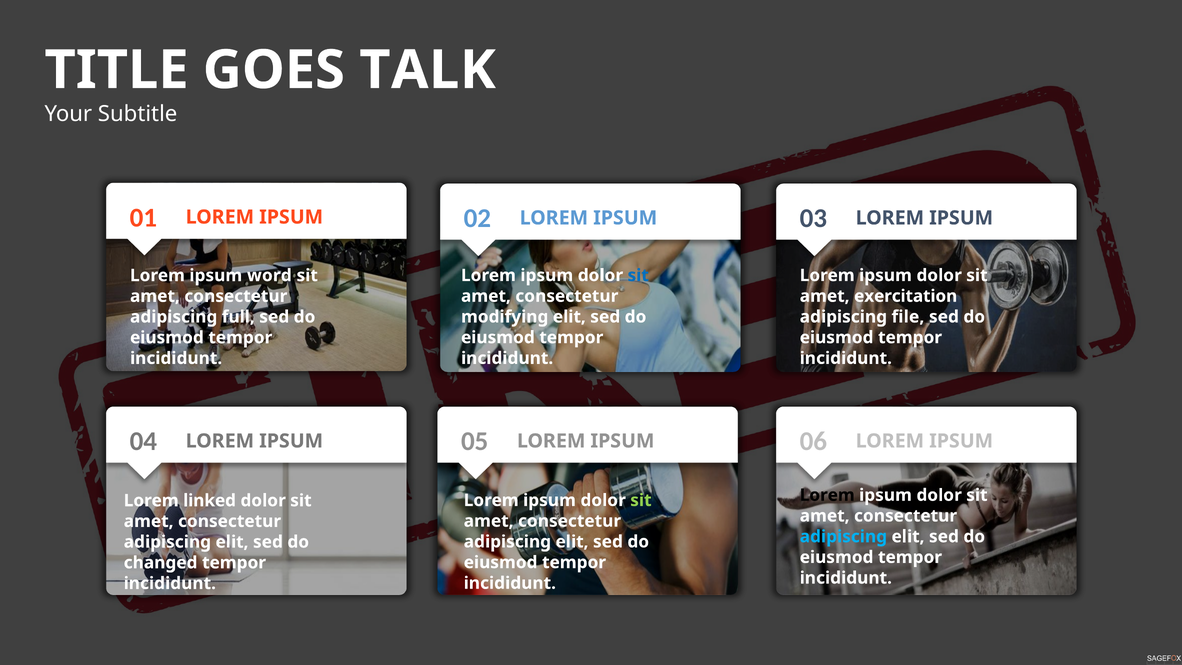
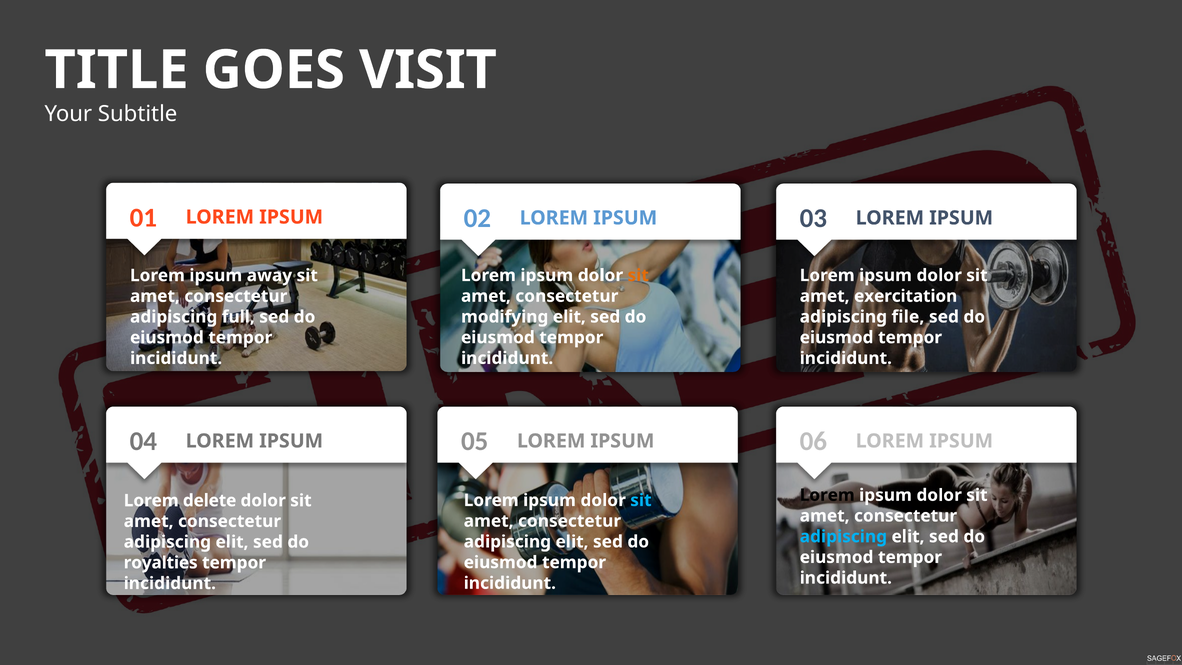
TALK: TALK -> VISIT
word: word -> away
sit at (638, 275) colour: blue -> orange
sit at (641, 500) colour: light green -> light blue
linked: linked -> delete
changed: changed -> royalties
